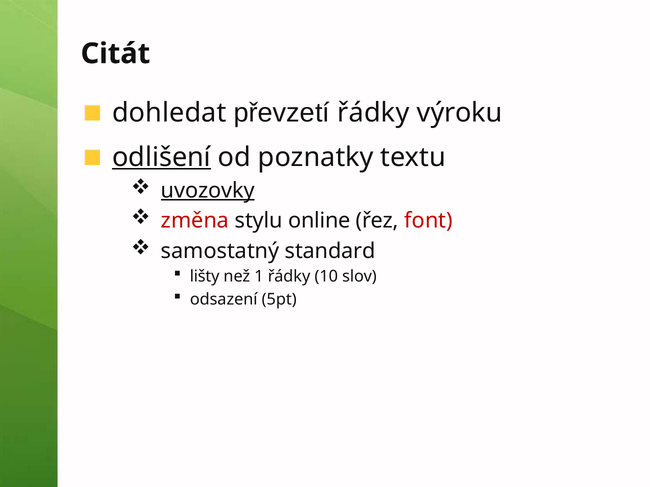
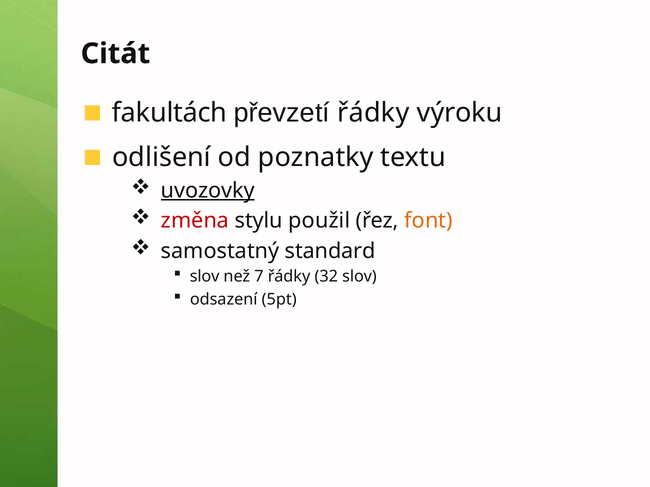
dohledat: dohledat -> fakultách
odlišení underline: present -> none
online: online -> použil
font colour: red -> orange
lišty at (205, 277): lišty -> slov
1: 1 -> 7
10: 10 -> 32
